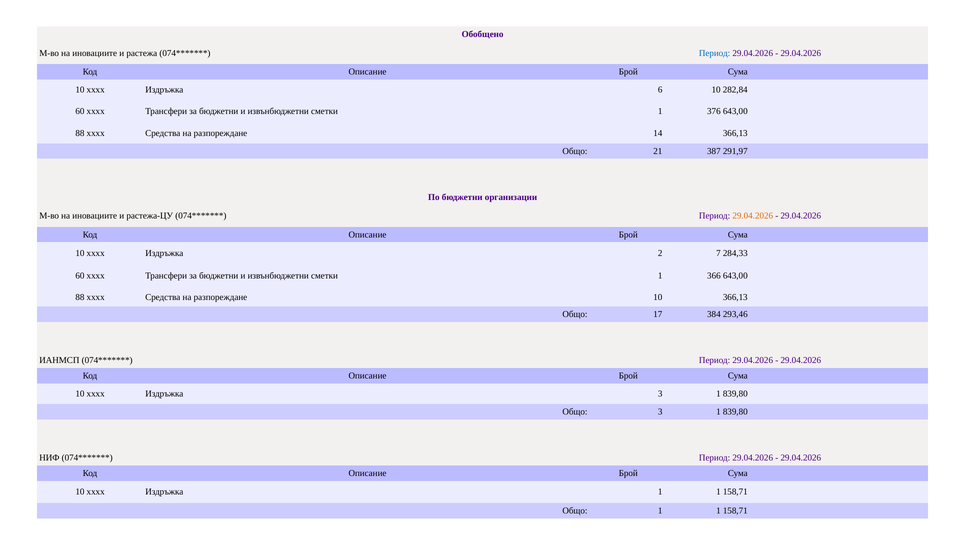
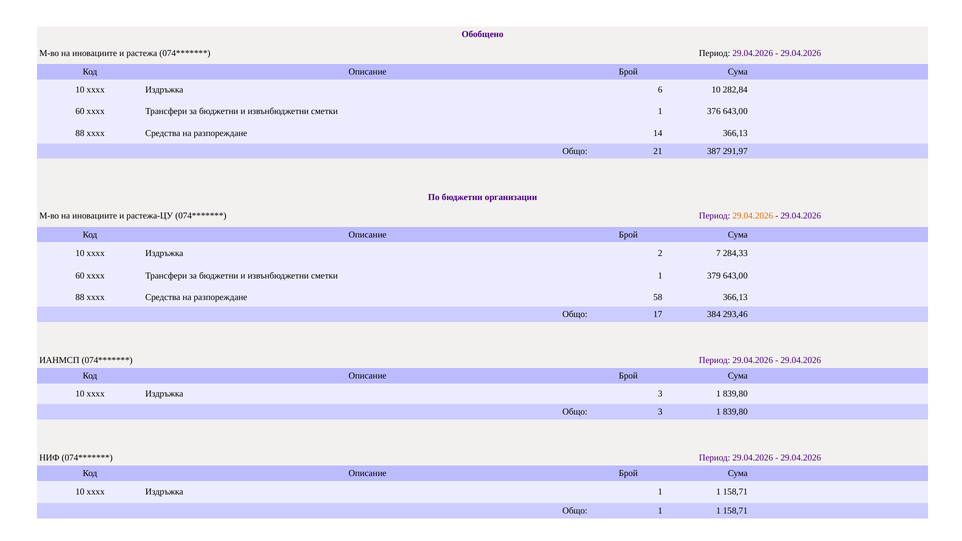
Период at (715, 53) colour: blue -> black
366: 366 -> 379
разпореждане 10: 10 -> 58
